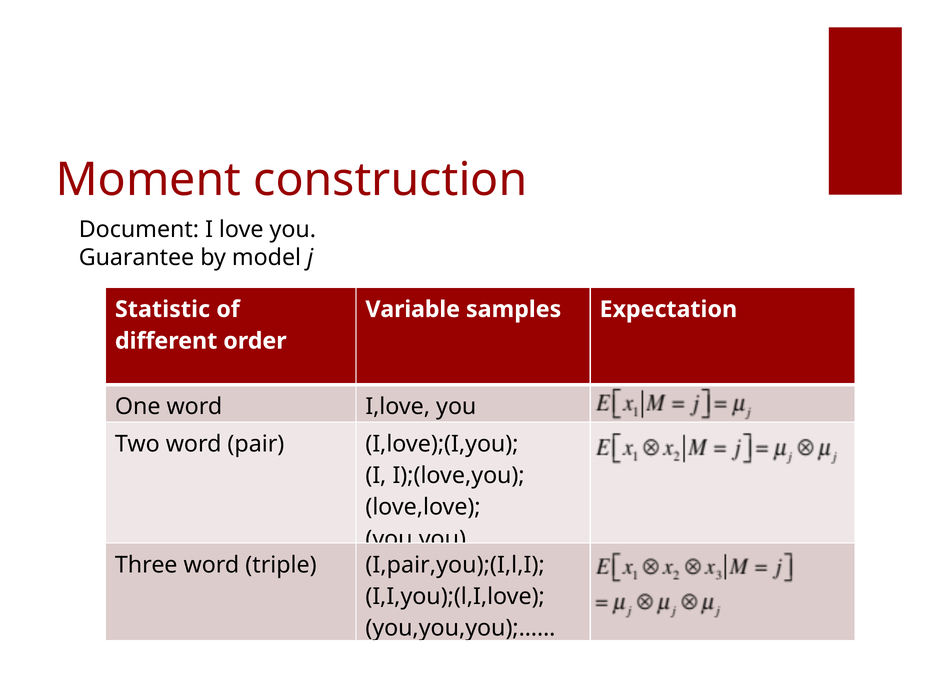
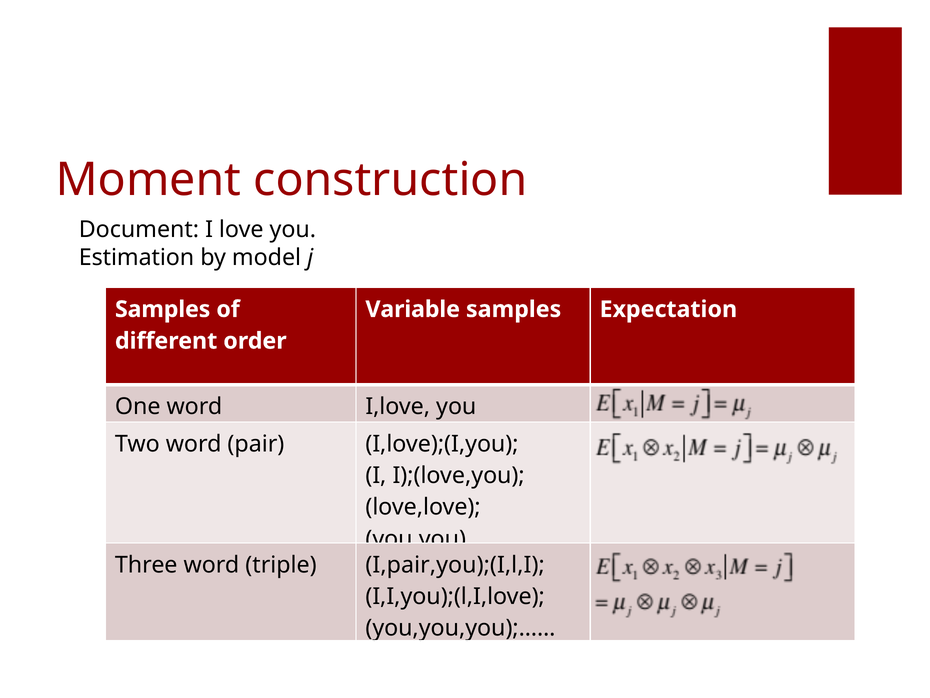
Guarantee: Guarantee -> Estimation
Statistic at (163, 309): Statistic -> Samples
